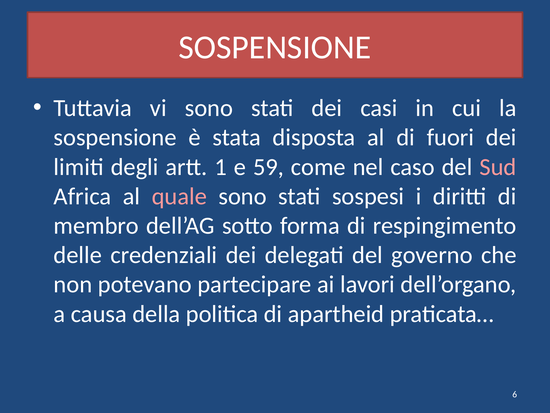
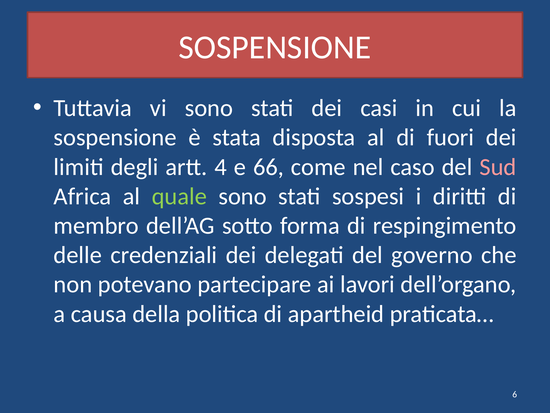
1: 1 -> 4
59: 59 -> 66
quale colour: pink -> light green
